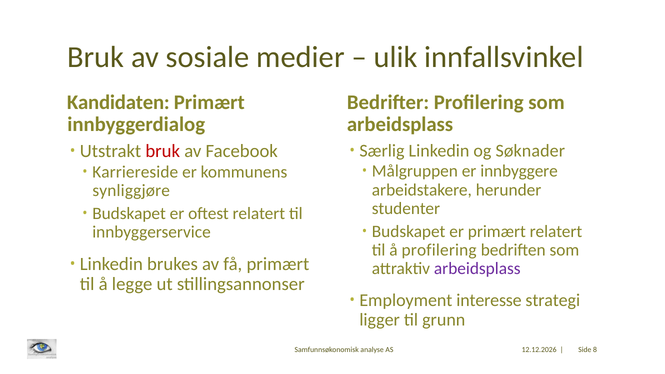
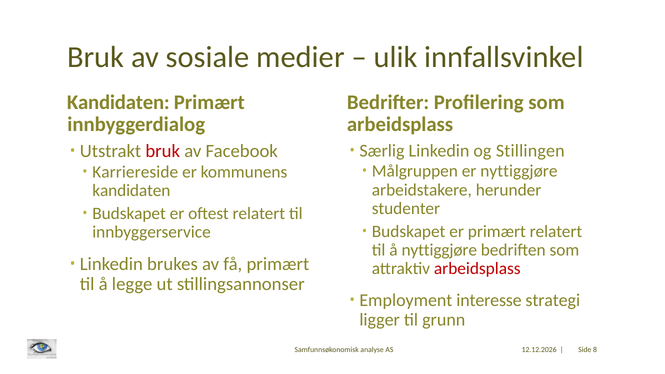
Søknader: Søknader -> Stillingen
er innbyggere: innbyggere -> nyttiggjøre
synliggjøre at (131, 191): synliggjøre -> kandidaten
å profilering: profilering -> nyttiggjøre
arbeidsplass at (477, 269) colour: purple -> red
